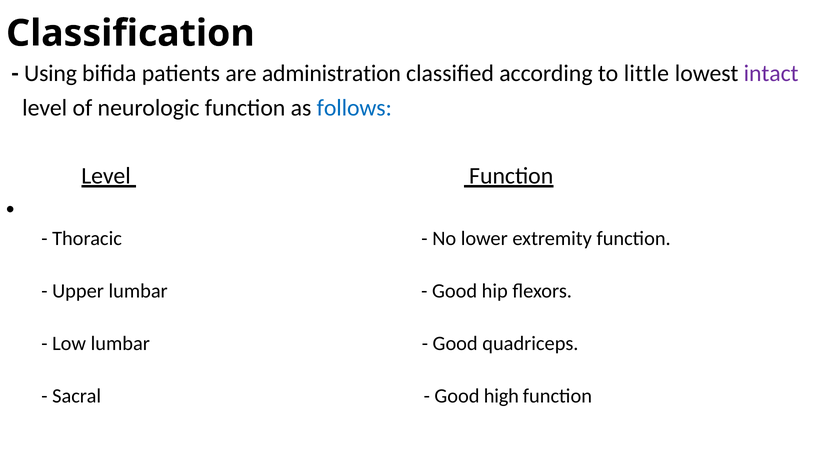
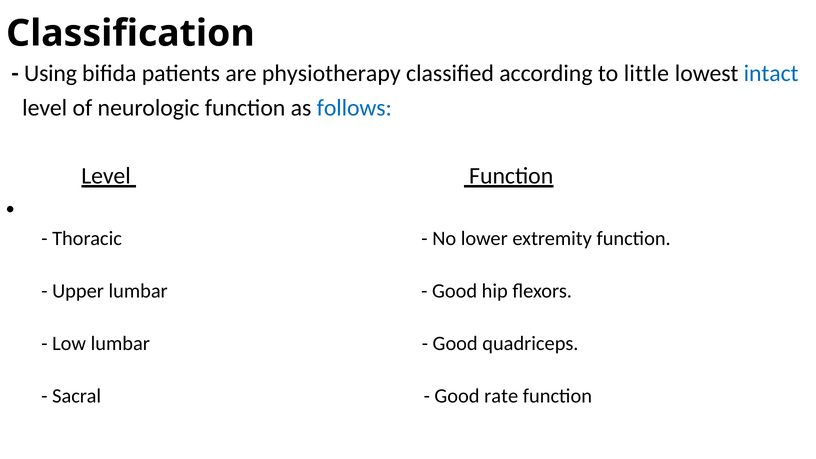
administration: administration -> physiotherapy
intact colour: purple -> blue
high: high -> rate
